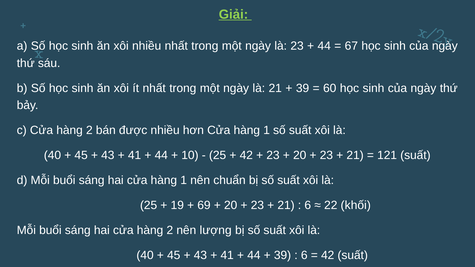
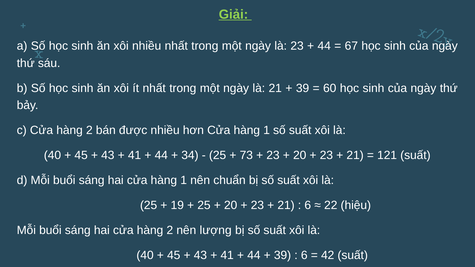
10: 10 -> 34
42 at (246, 155): 42 -> 73
69 at (204, 205): 69 -> 25
khối: khối -> hiệu
